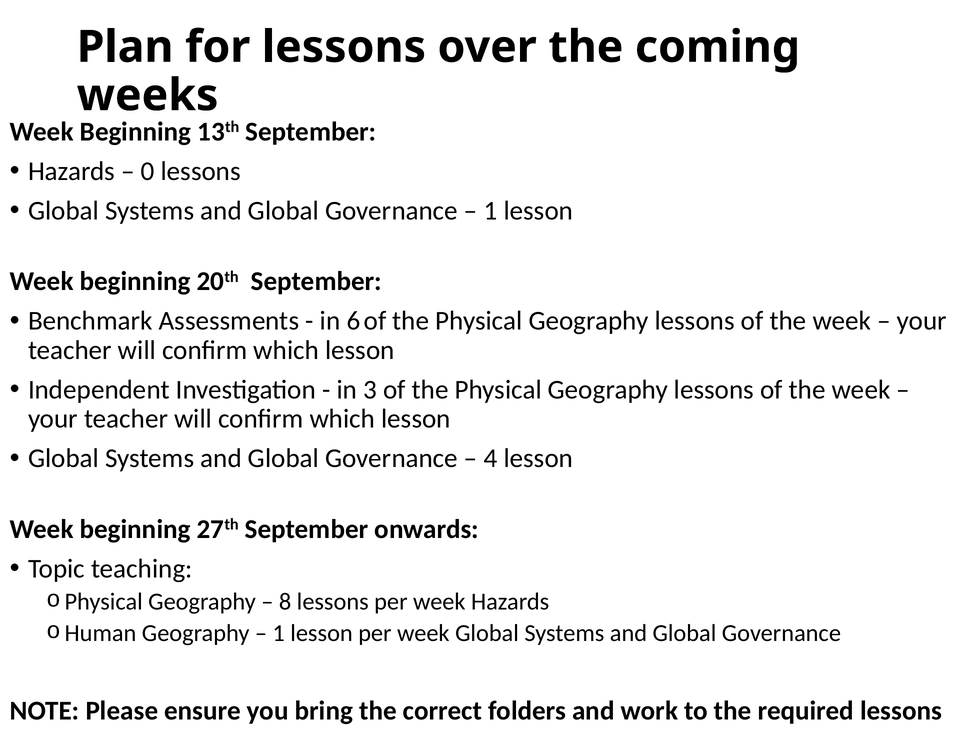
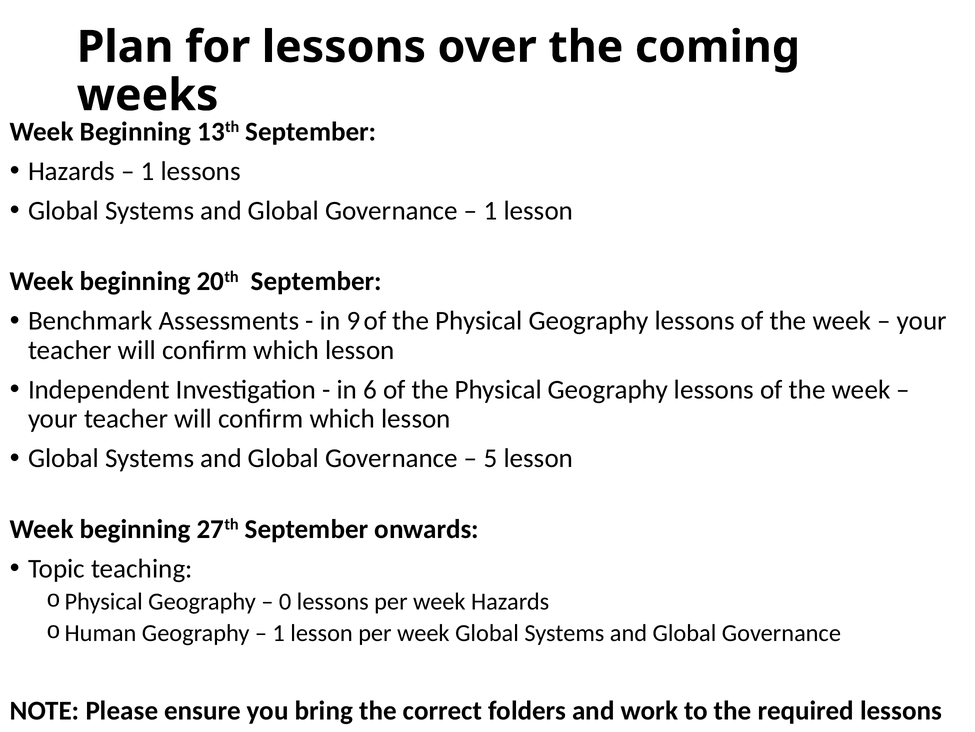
0 at (148, 171): 0 -> 1
6: 6 -> 9
3: 3 -> 6
4: 4 -> 5
8: 8 -> 0
